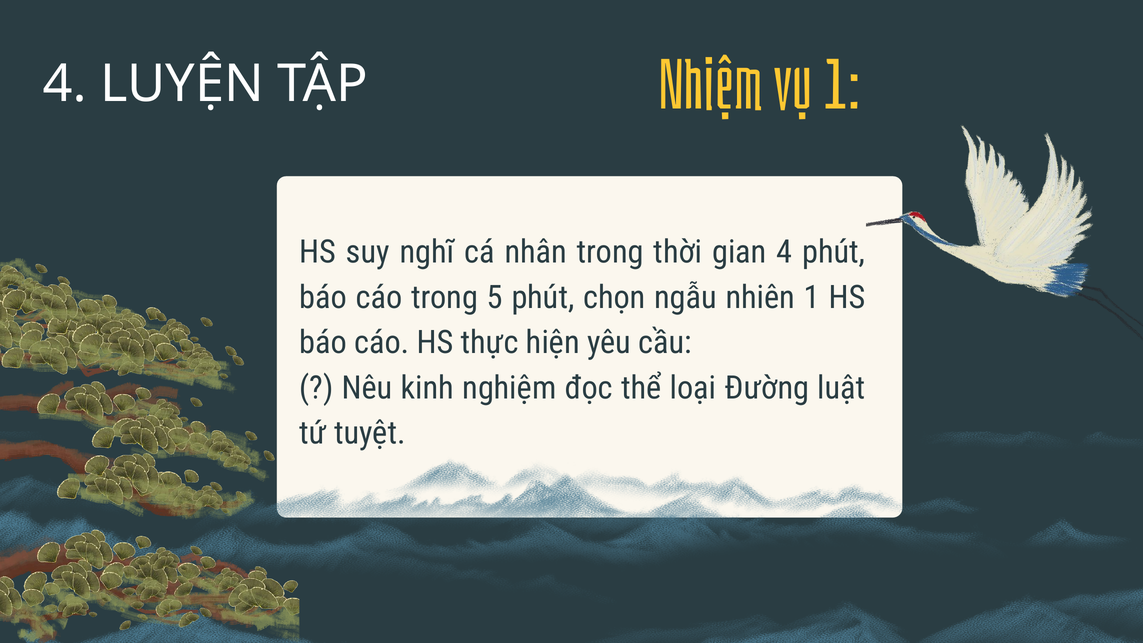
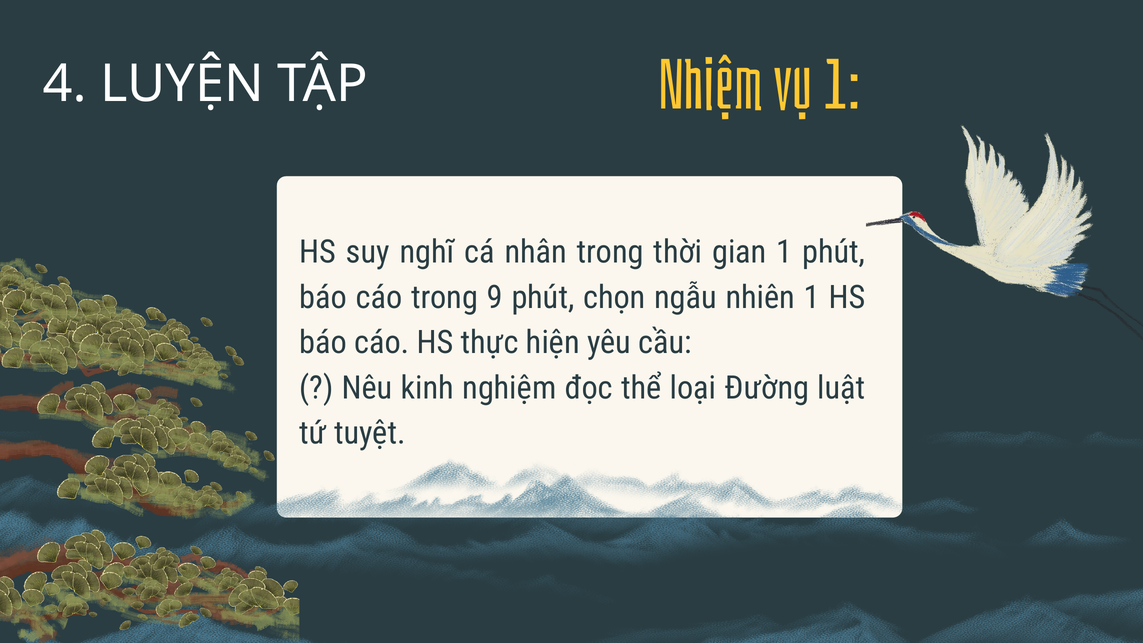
gian 4: 4 -> 1
5: 5 -> 9
